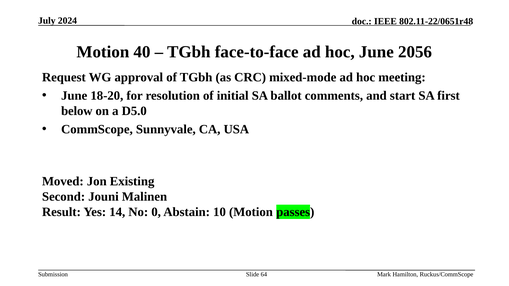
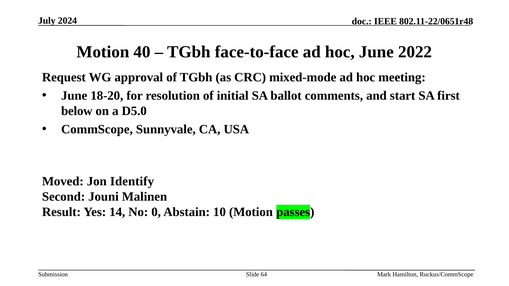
2056: 2056 -> 2022
Existing: Existing -> Identify
